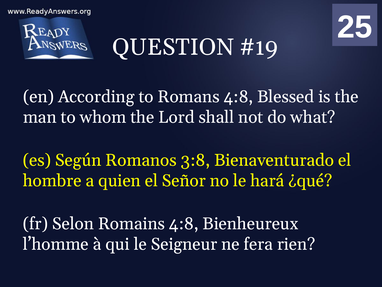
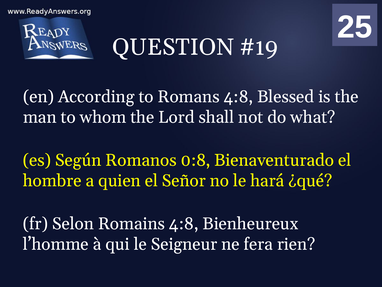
3:8: 3:8 -> 0:8
